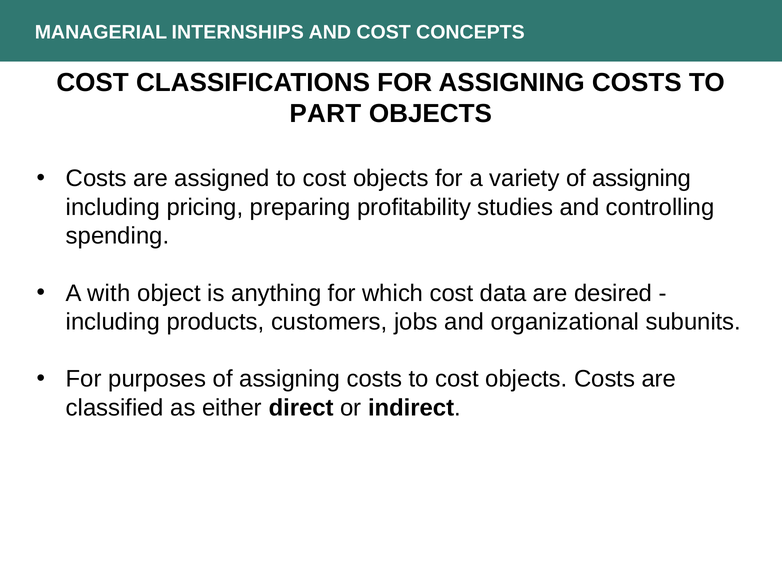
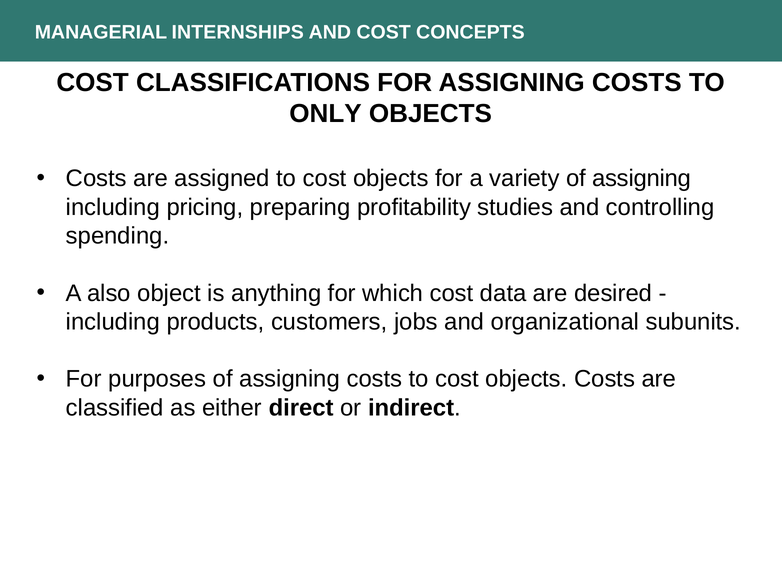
PART: PART -> ONLY
with: with -> also
